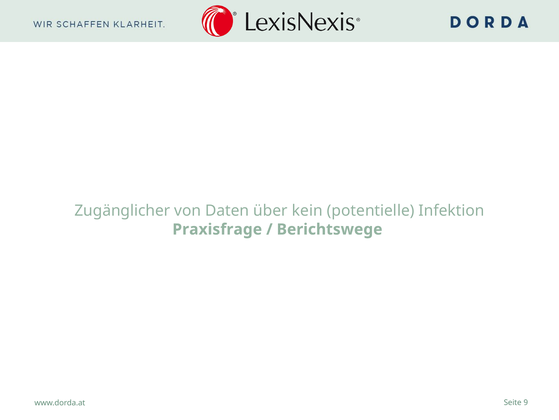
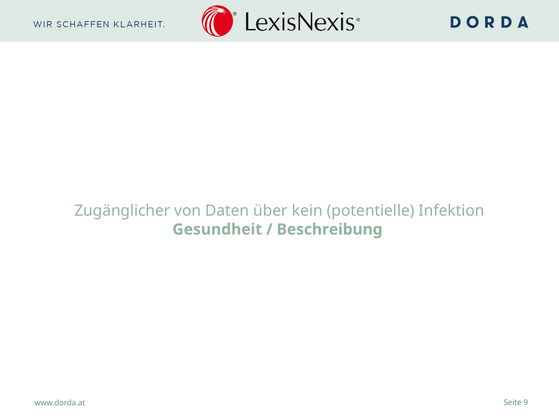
Praxisfrage: Praxisfrage -> Gesundheit
Berichtswege: Berichtswege -> Beschreibung
